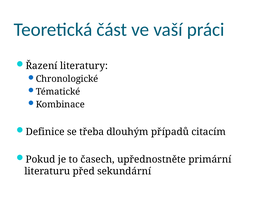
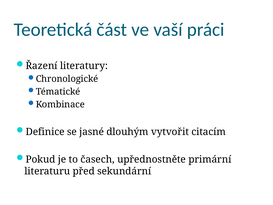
třeba: třeba -> jasné
případů: případů -> vytvořit
